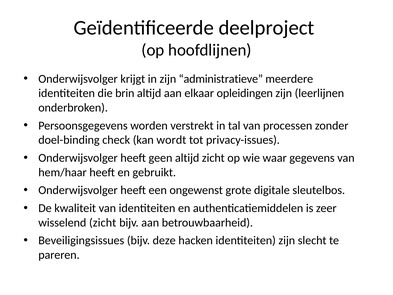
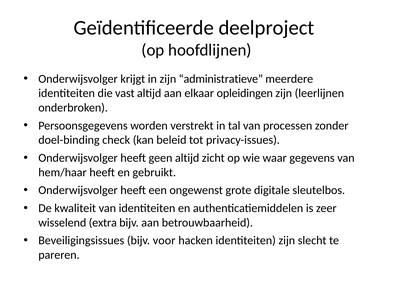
brin: brin -> vast
wordt: wordt -> beleid
wisselend zicht: zicht -> extra
deze: deze -> voor
